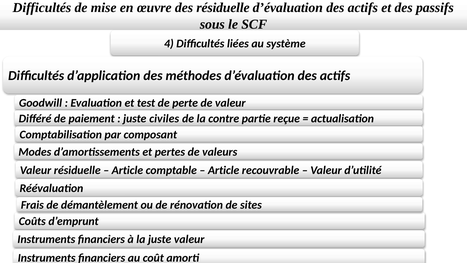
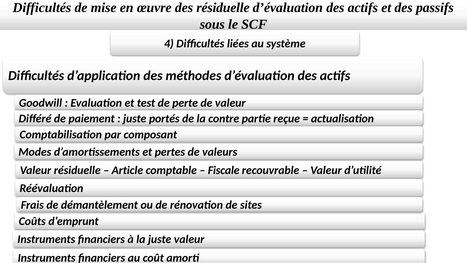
civiles: civiles -> portés
Article at (224, 170): Article -> Fiscale
